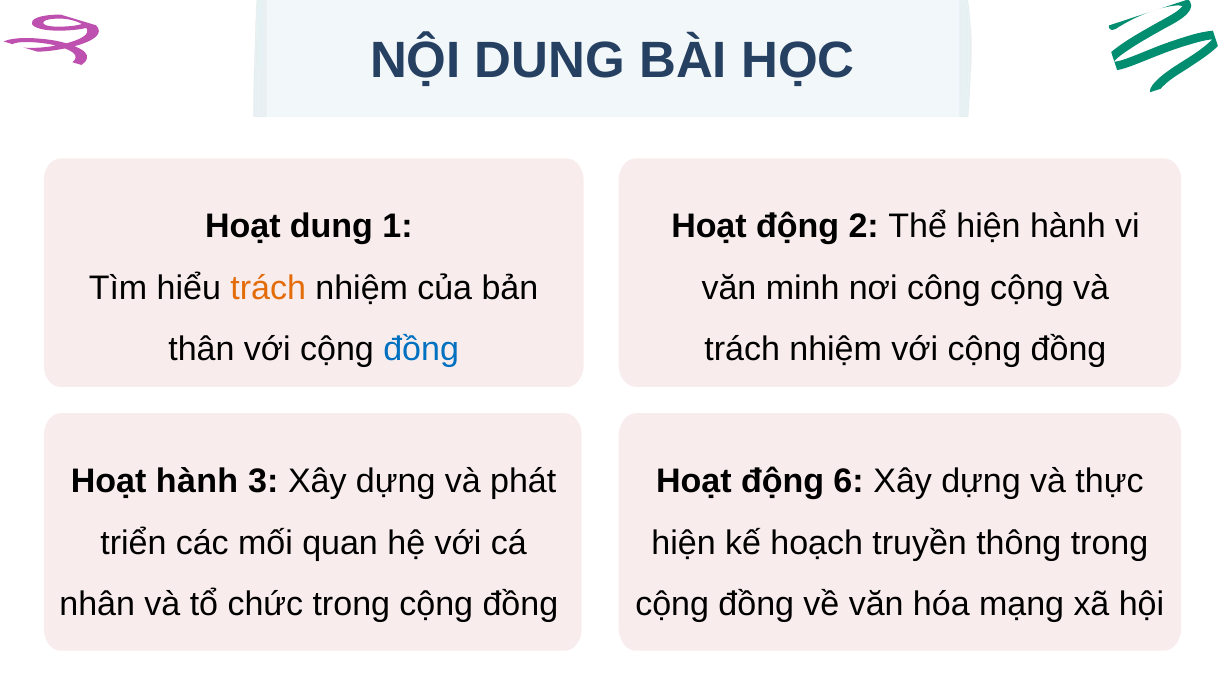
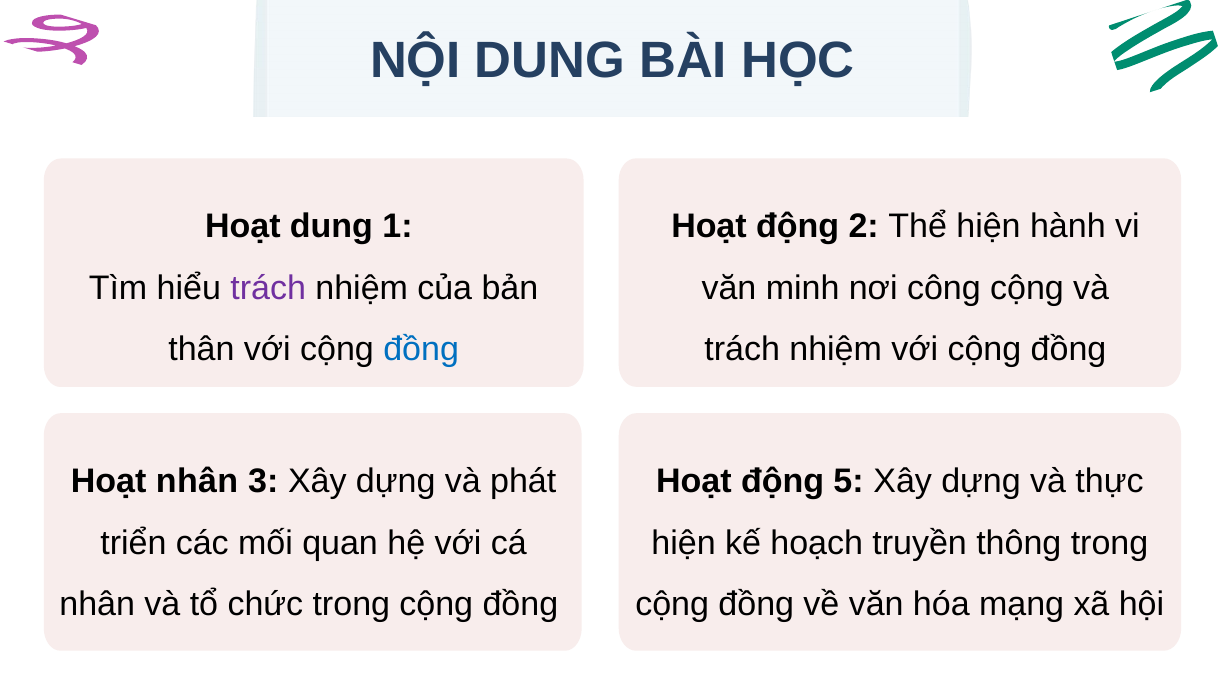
trách at (268, 288) colour: orange -> purple
Hoạt hành: hành -> nhân
6: 6 -> 5
